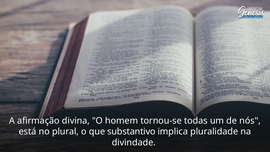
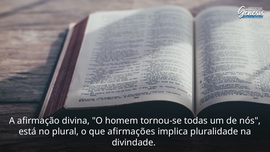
substantivo: substantivo -> afirmações
